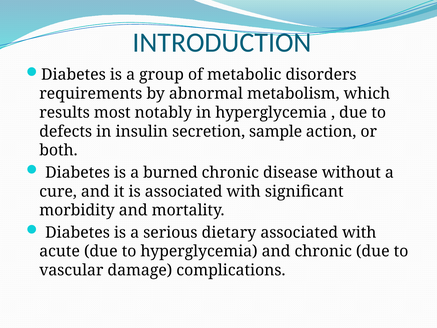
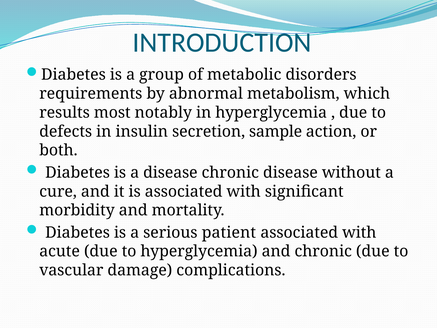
a burned: burned -> disease
dietary: dietary -> patient
